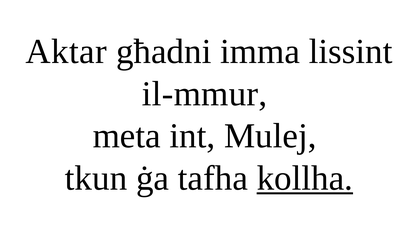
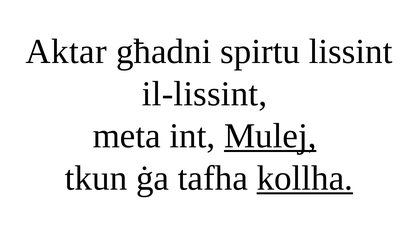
imma: imma -> spirtu
il-mmur: il-mmur -> il-lissint
Mulej underline: none -> present
